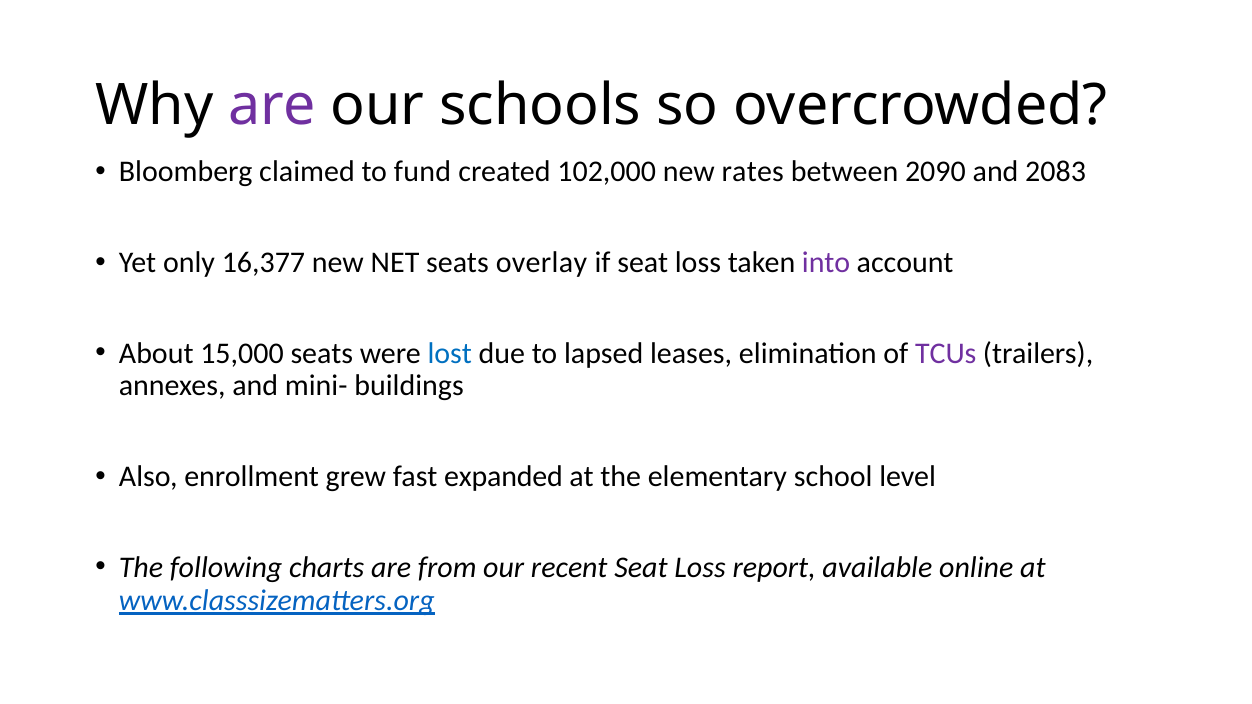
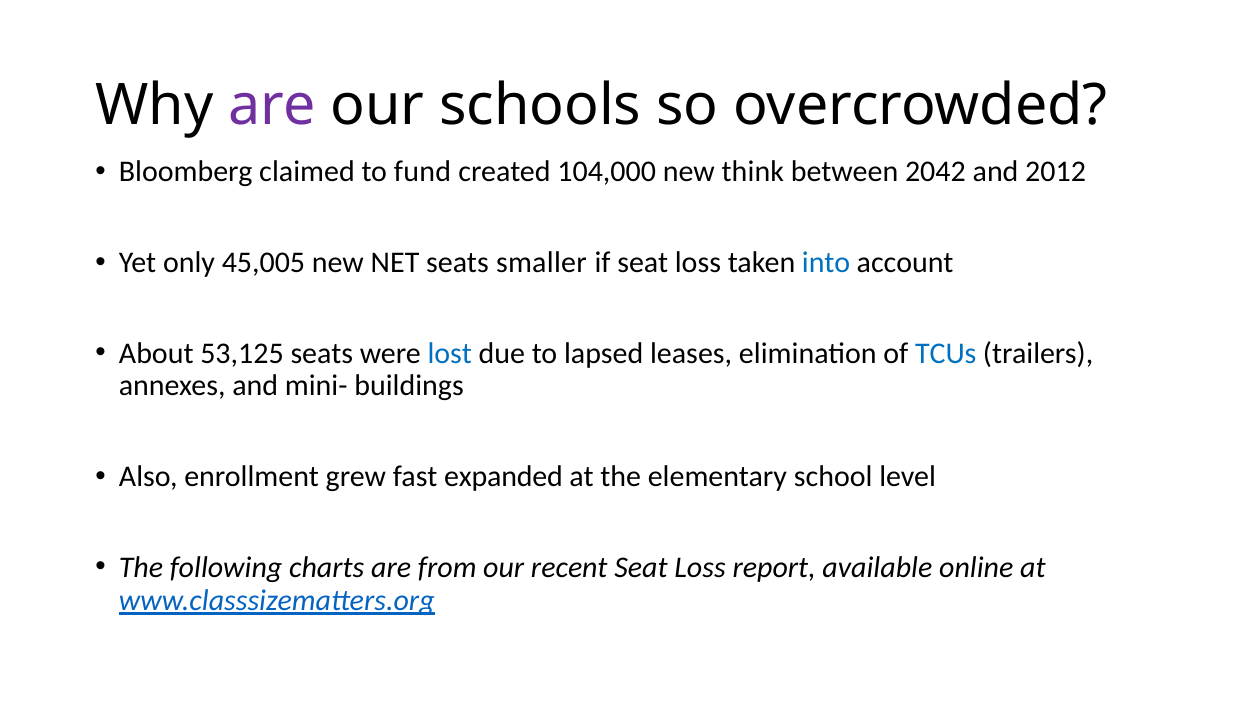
102,000: 102,000 -> 104,000
rates: rates -> think
2090: 2090 -> 2042
2083: 2083 -> 2012
16,377: 16,377 -> 45,005
overlay: overlay -> smaller
into colour: purple -> blue
15,000: 15,000 -> 53,125
TCUs colour: purple -> blue
